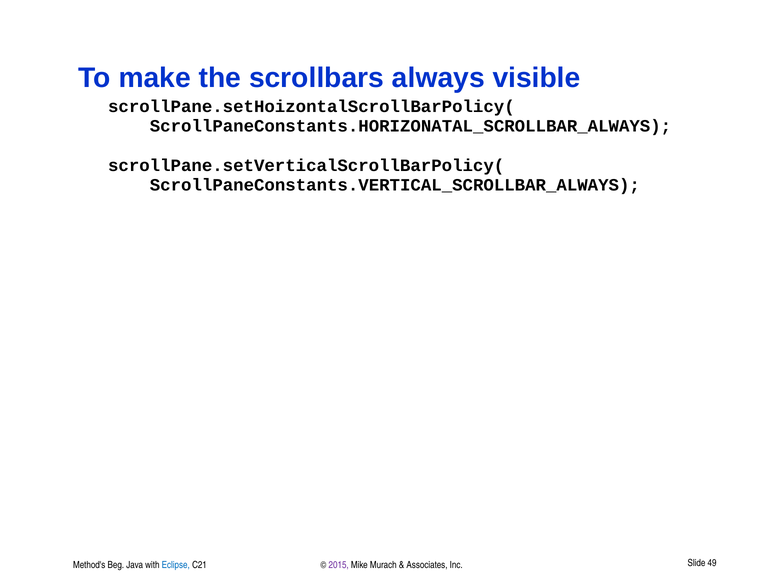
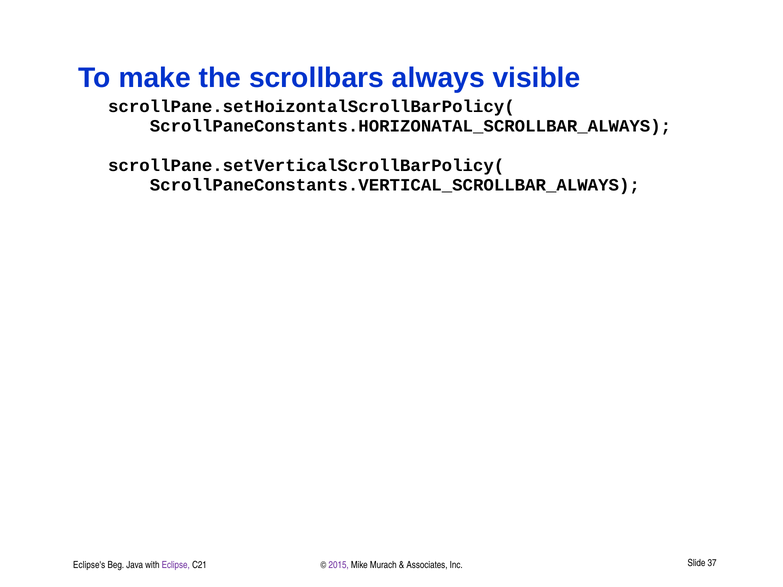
Method's: Method's -> Eclipse's
Eclipse colour: blue -> purple
49: 49 -> 37
